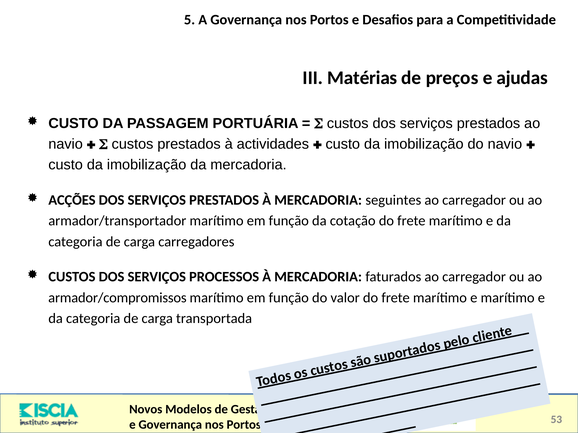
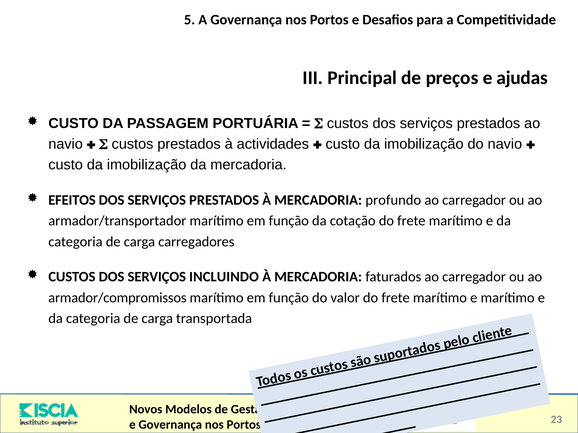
Matérias: Matérias -> Principal
ACÇÕES: ACÇÕES -> EFEITOS
seguintes: seguintes -> profundo
PROCESSOS: PROCESSOS -> INCLUINDO
53: 53 -> 23
